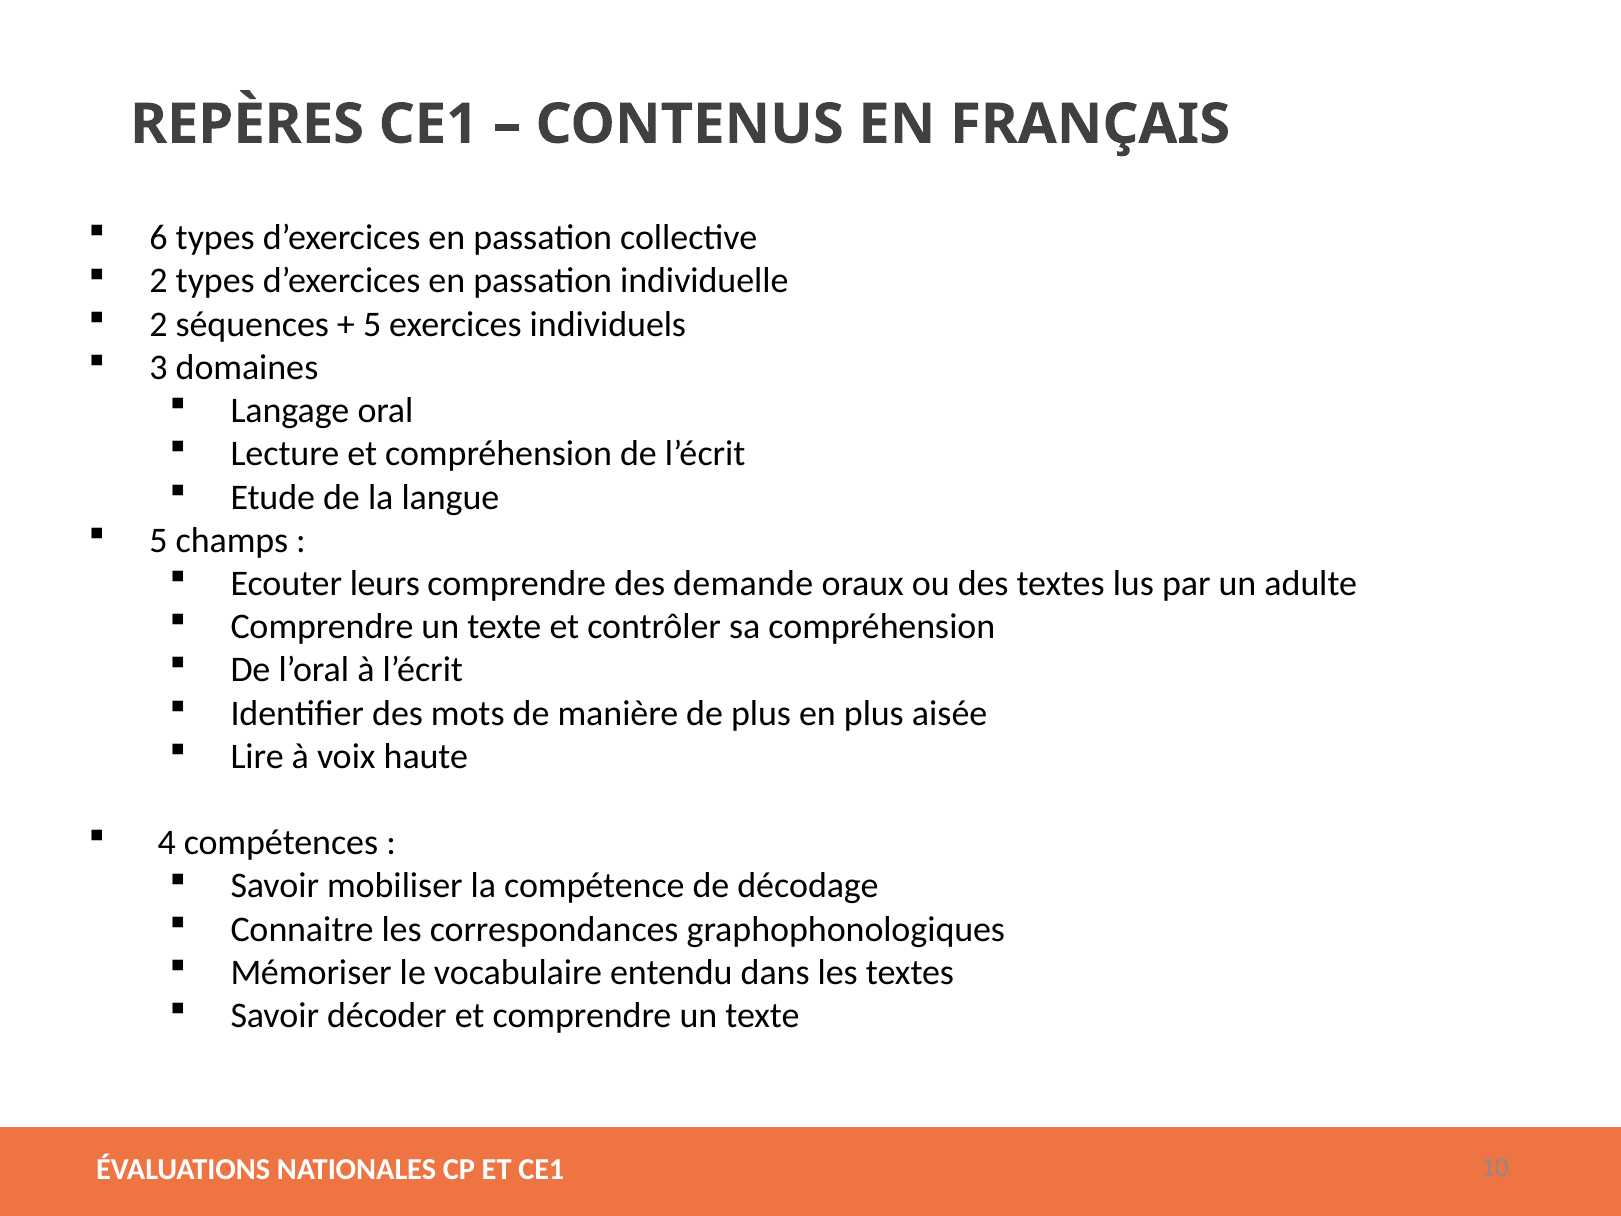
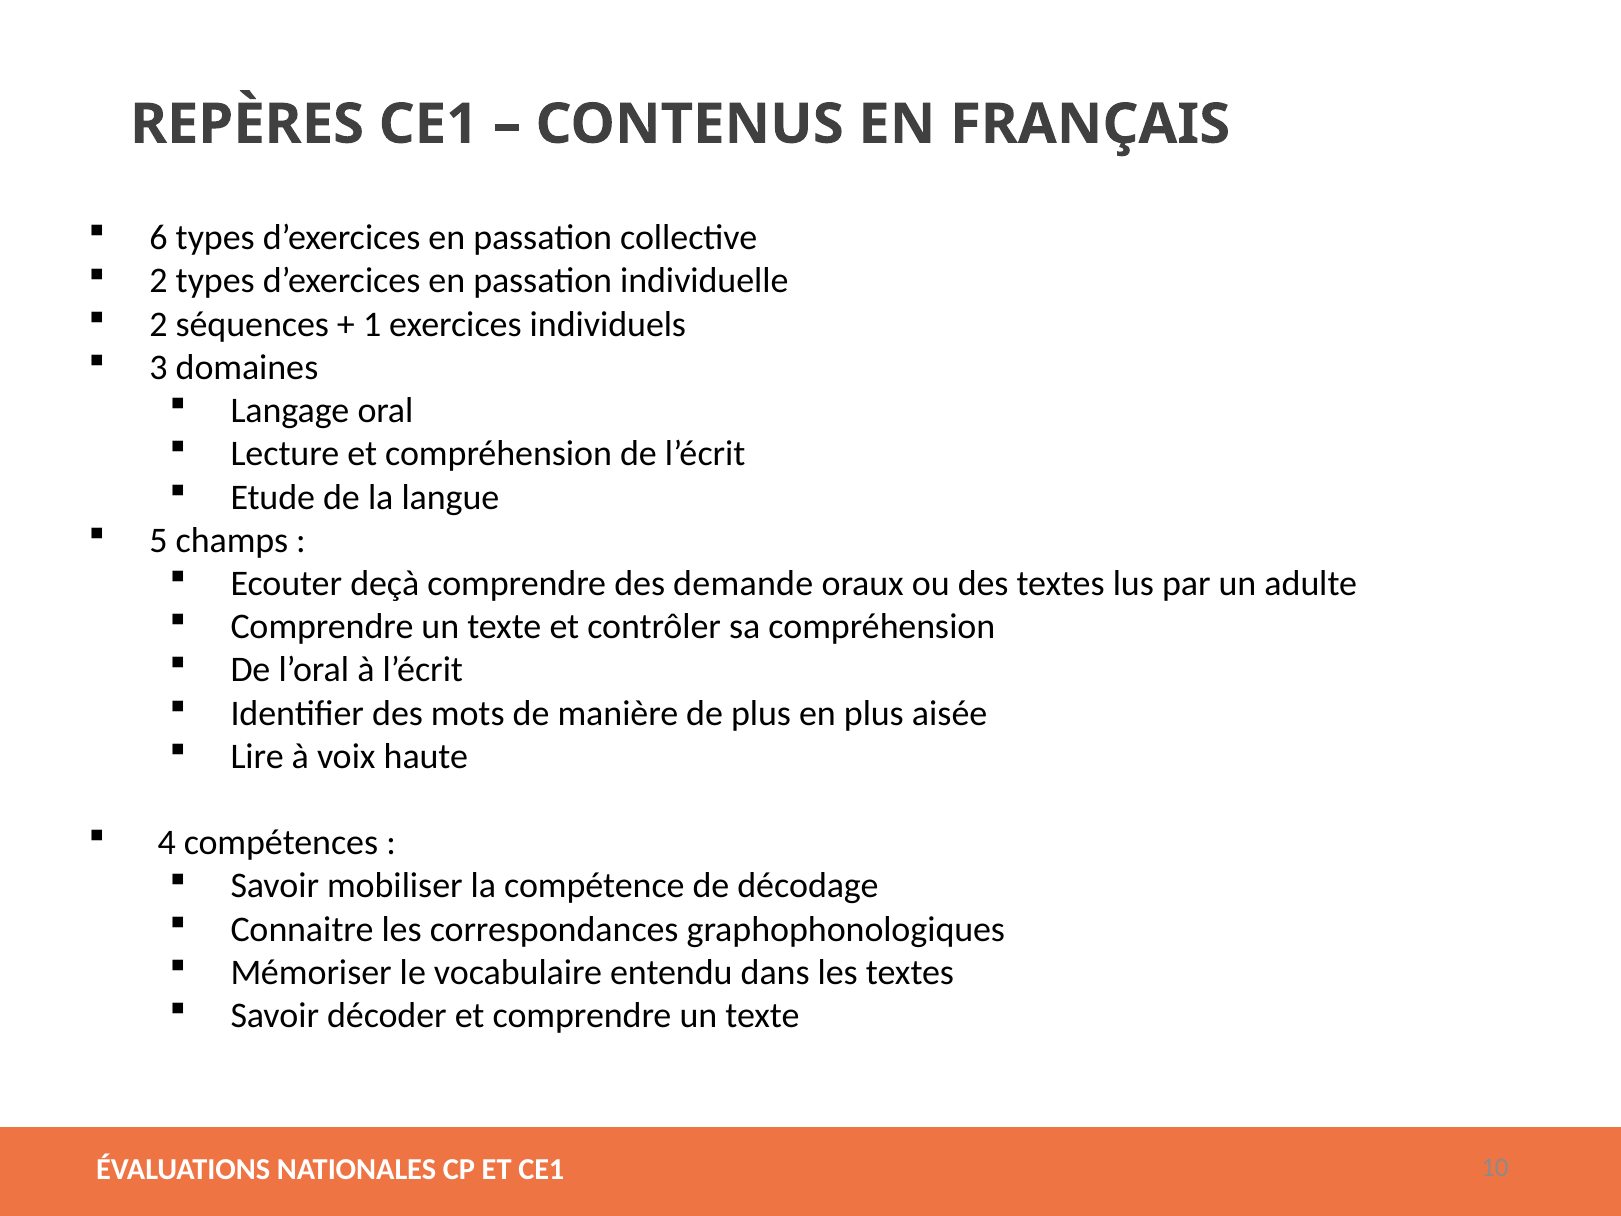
5 at (372, 324): 5 -> 1
leurs: leurs -> deçà
